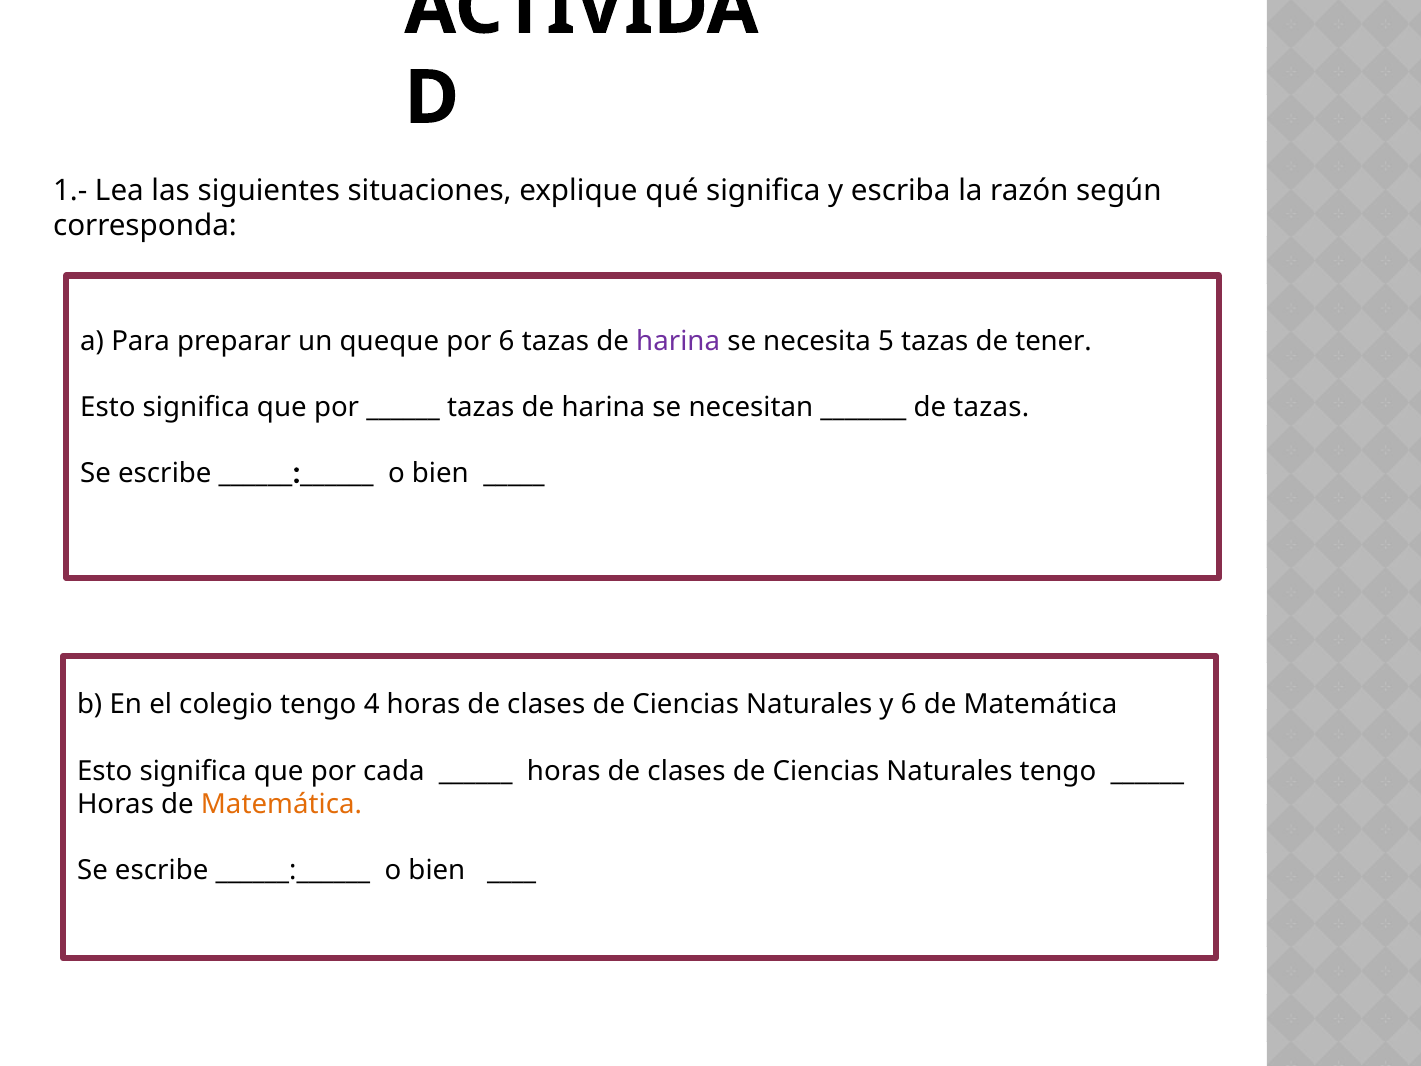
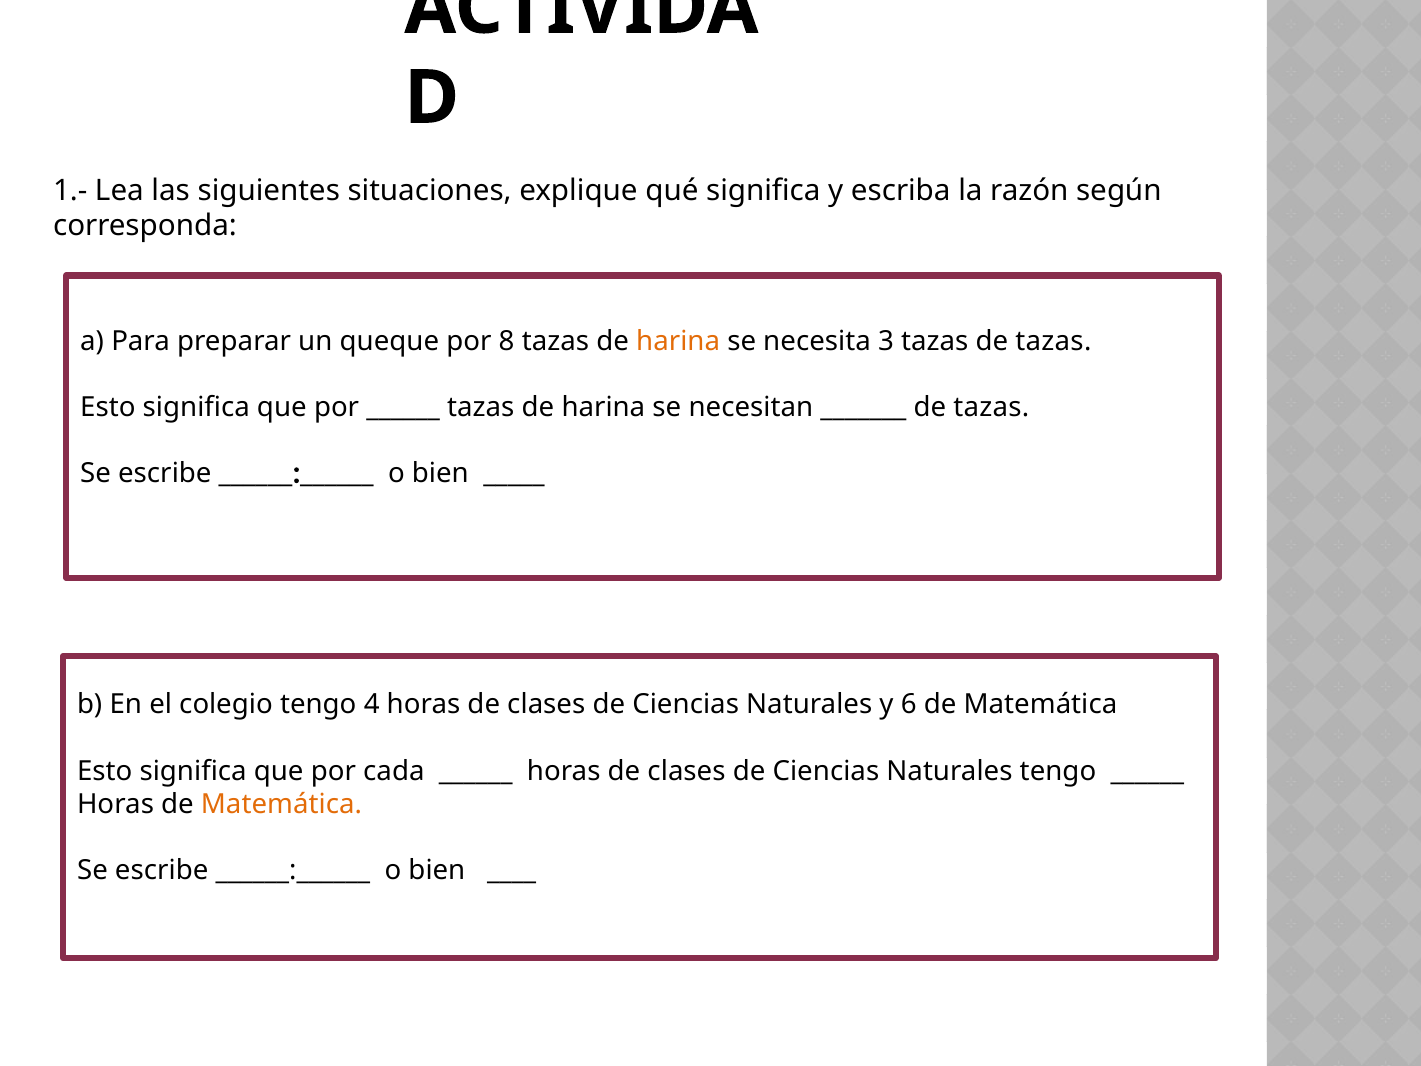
por 6: 6 -> 8
harina at (678, 341) colour: purple -> orange
5: 5 -> 3
tazas de tener: tener -> tazas
